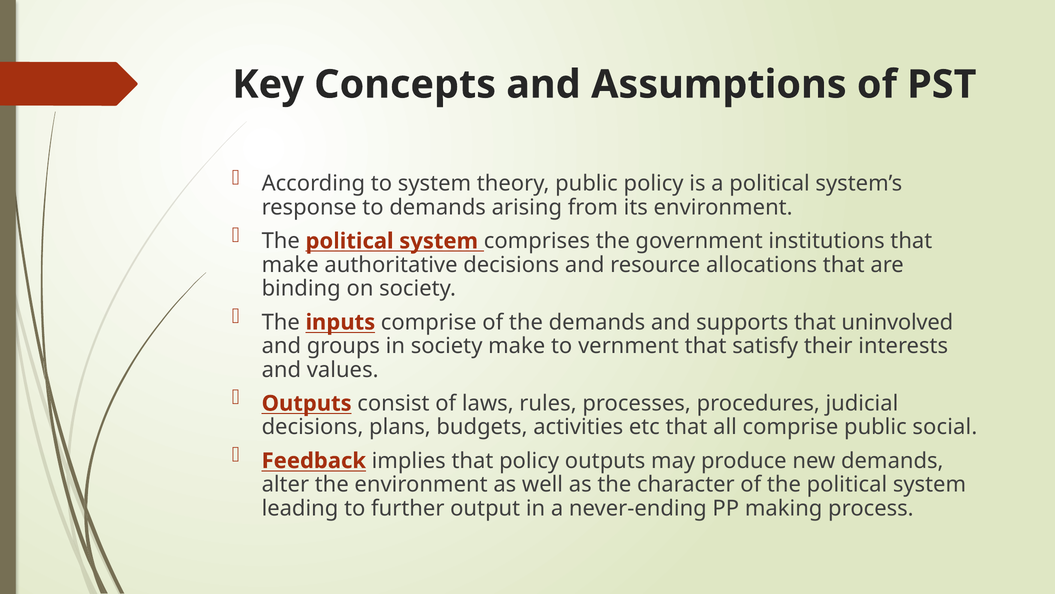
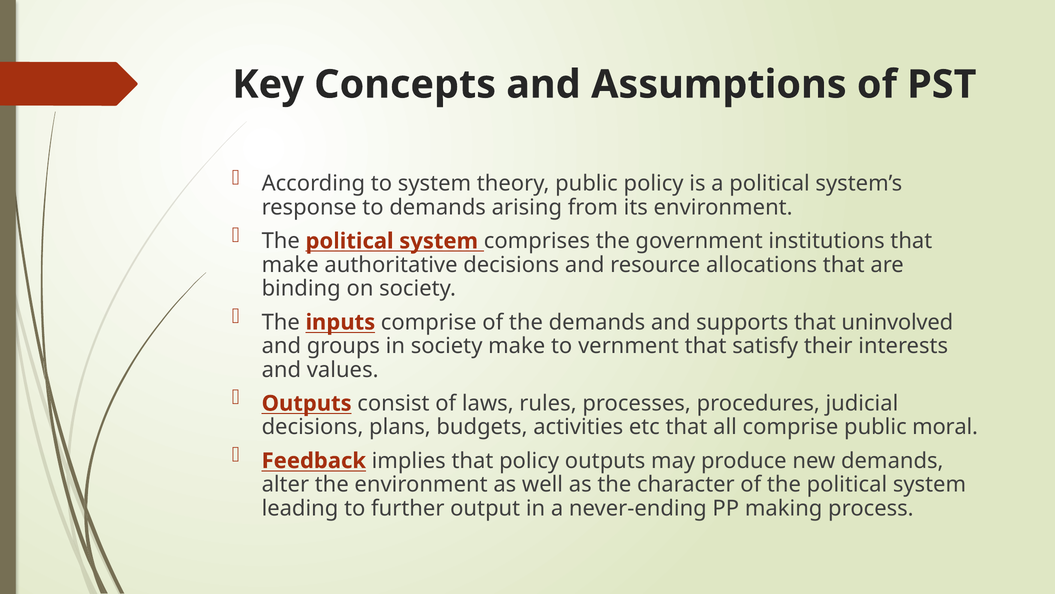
social: social -> moral
